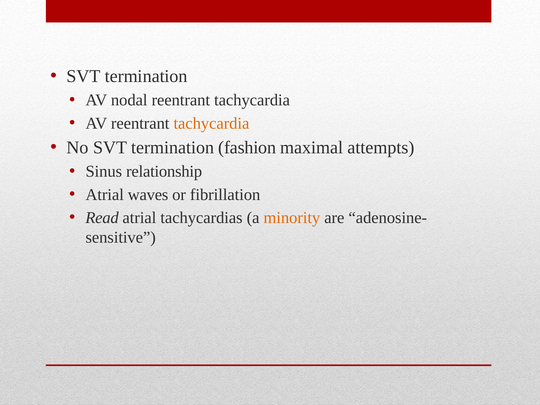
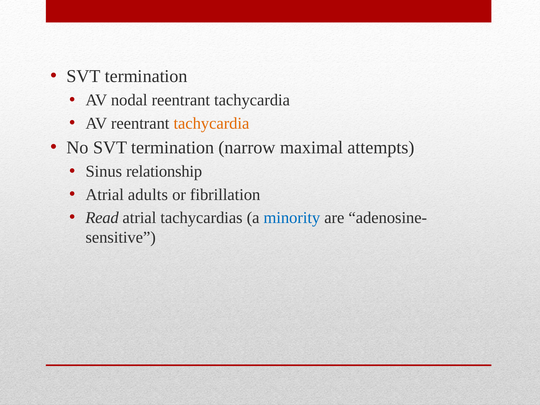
fashion: fashion -> narrow
waves: waves -> adults
minority colour: orange -> blue
